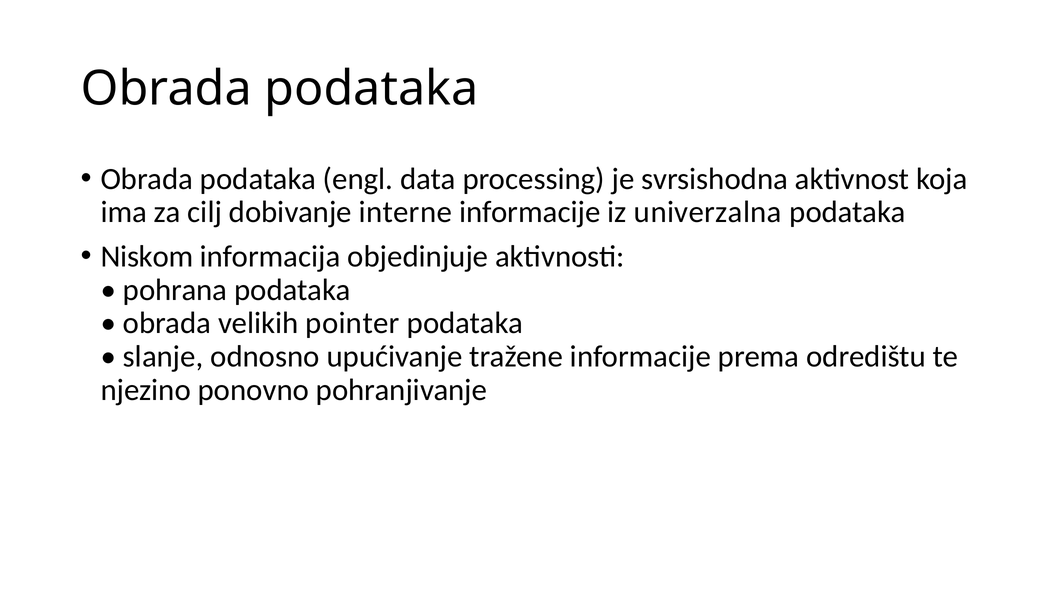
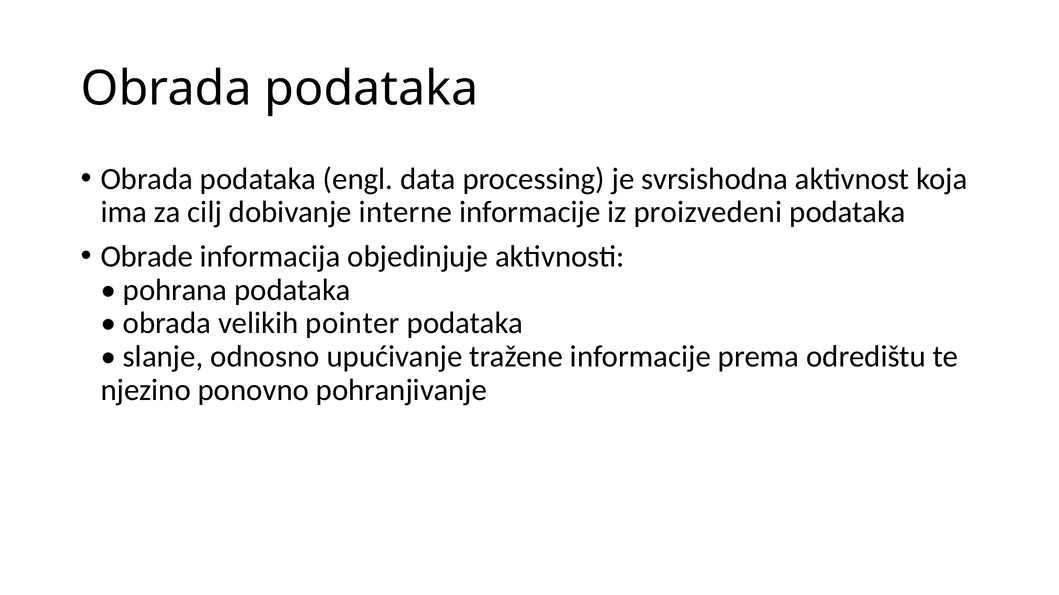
univerzalna: univerzalna -> proizvedeni
Niskom: Niskom -> Obrade
